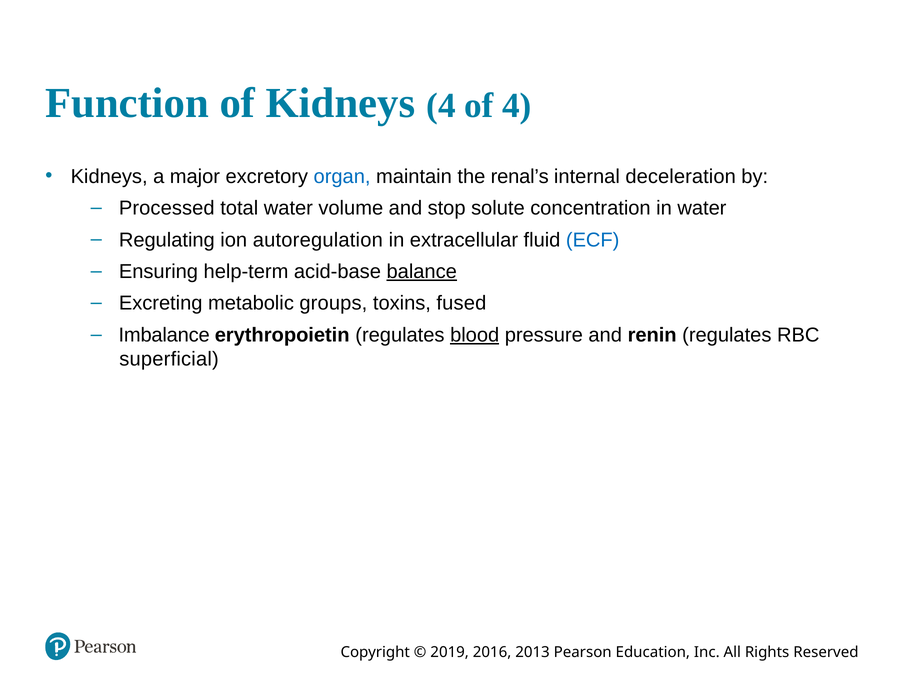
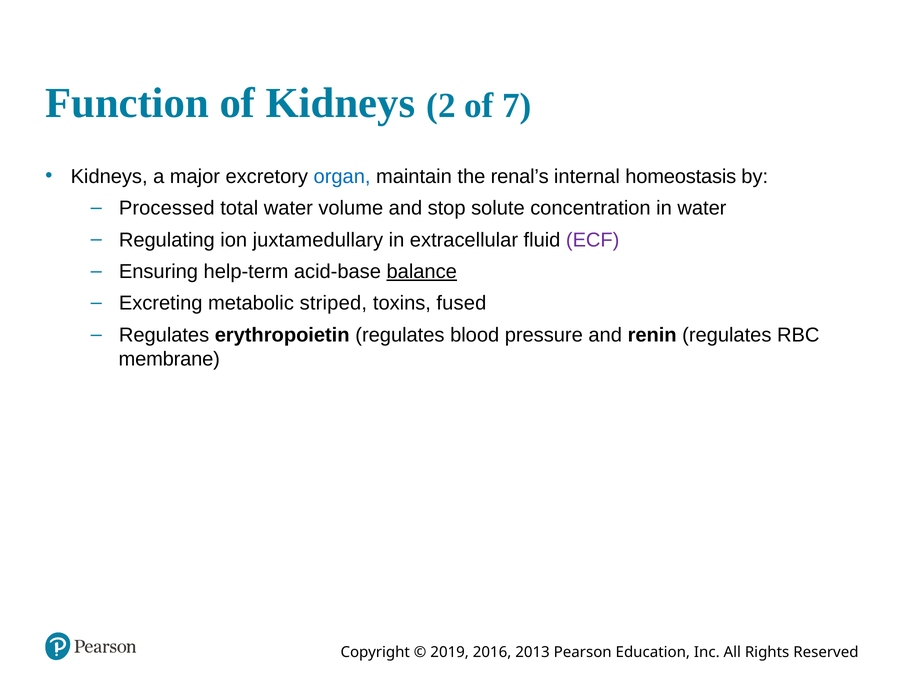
Kidneys 4: 4 -> 2
of 4: 4 -> 7
deceleration: deceleration -> homeostasis
autoregulation: autoregulation -> juxtamedullary
ECF colour: blue -> purple
groups: groups -> striped
Imbalance at (164, 335): Imbalance -> Regulates
blood underline: present -> none
superficial: superficial -> membrane
